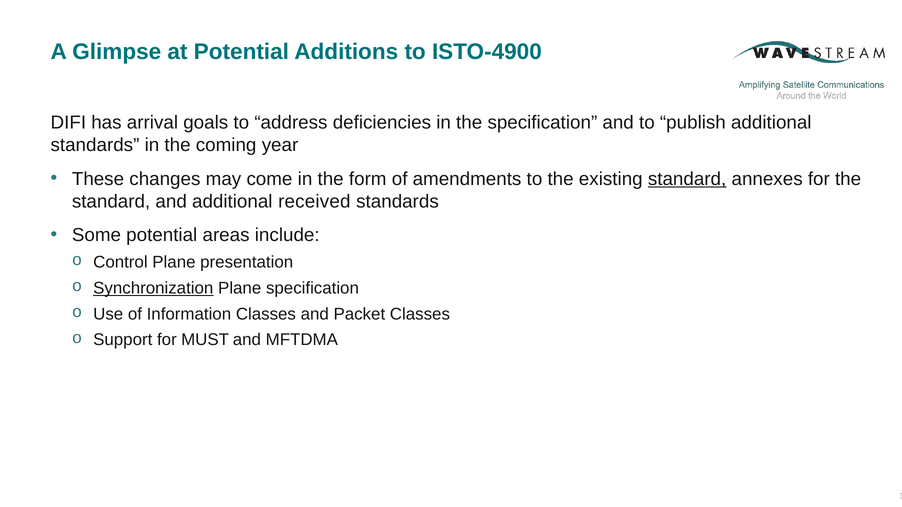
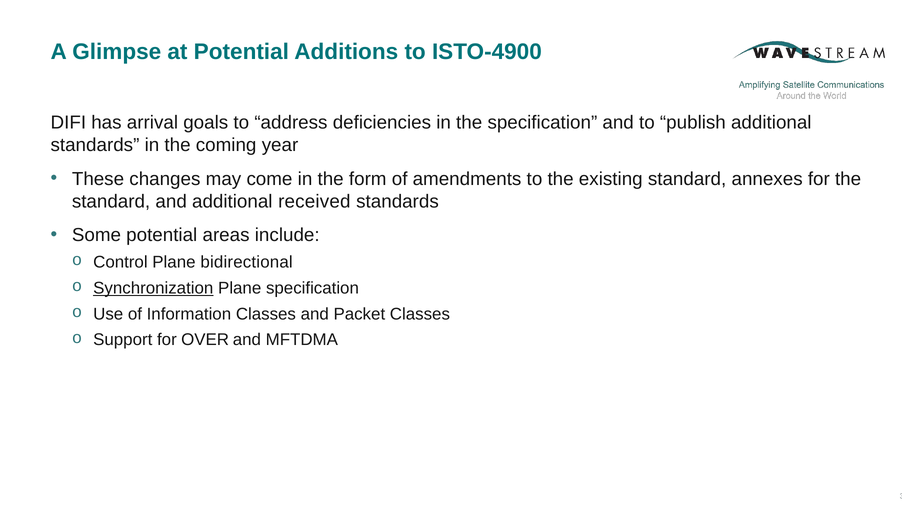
standard at (687, 179) underline: present -> none
presentation: presentation -> bidirectional
MUST: MUST -> OVER
